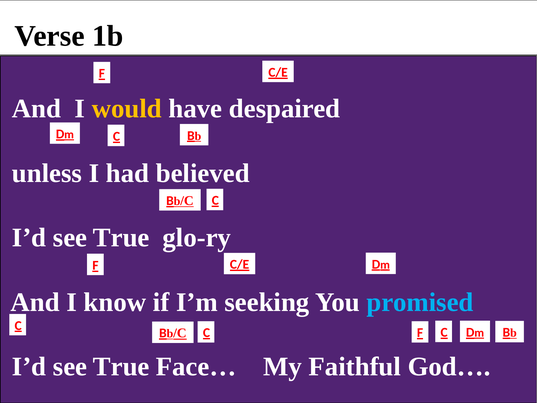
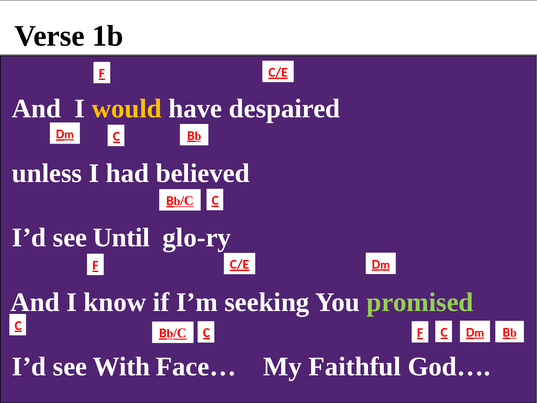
True at (121, 238): True -> Until
promised colour: light blue -> light green
True at (121, 366): True -> With
